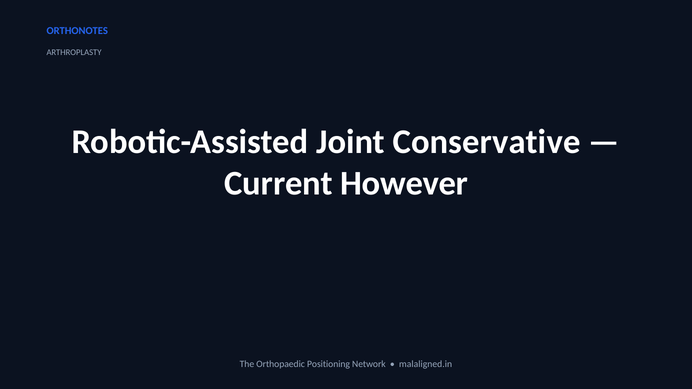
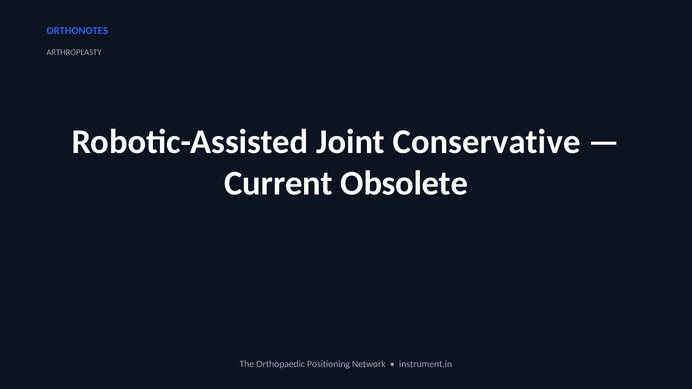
However: However -> Obsolete
malaligned.in: malaligned.in -> instrument.in
